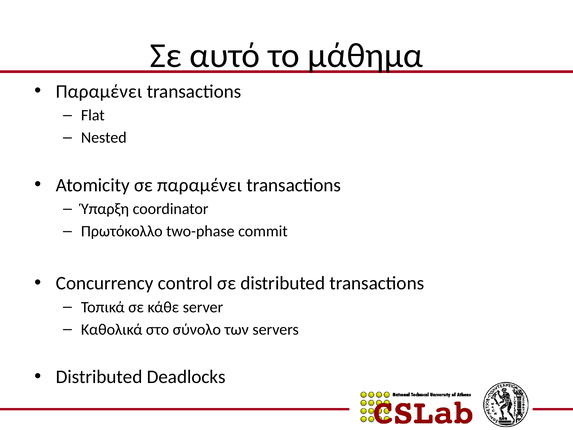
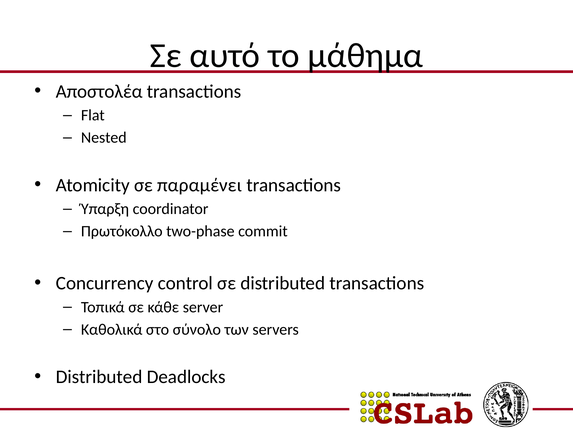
Παραμένει at (99, 91): Παραμένει -> Αποστολέα
